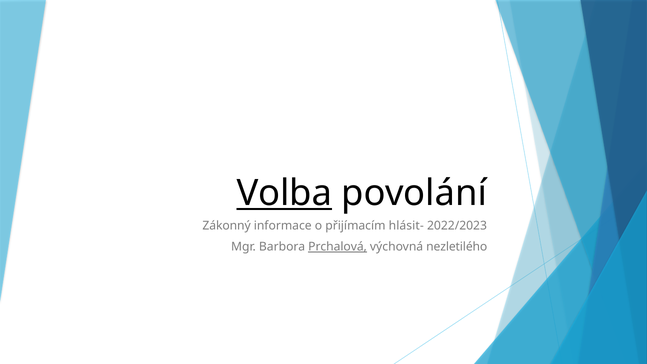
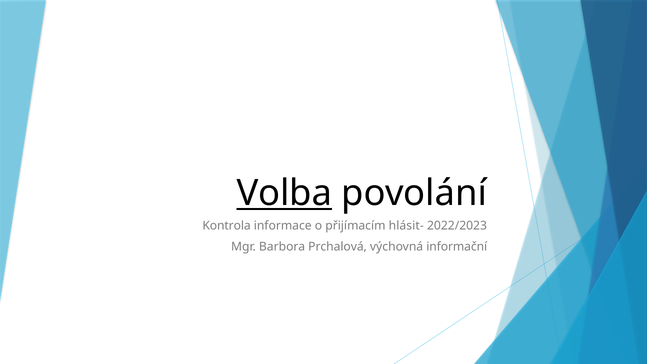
Zákonný: Zákonný -> Kontrola
Prchalová underline: present -> none
nezletilého: nezletilého -> informační
